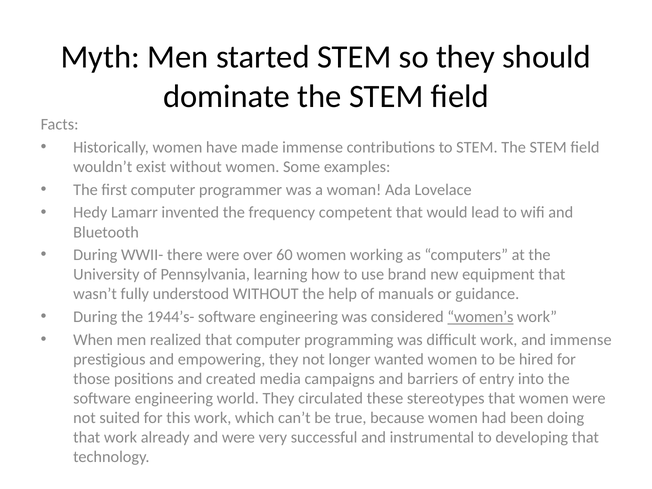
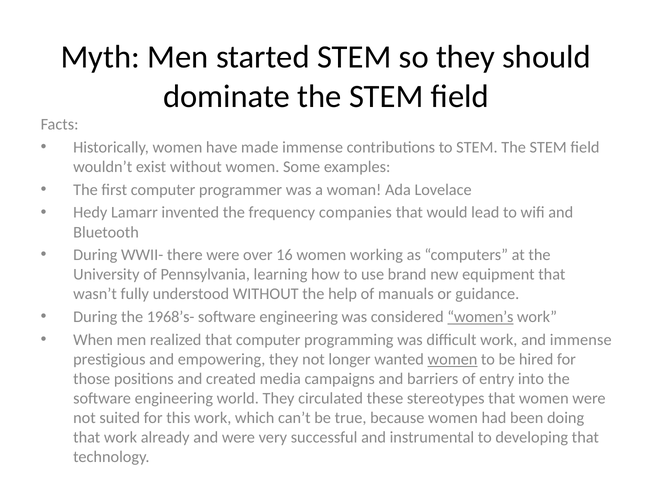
competent: competent -> companies
60: 60 -> 16
1944’s-: 1944’s- -> 1968’s-
women at (452, 359) underline: none -> present
